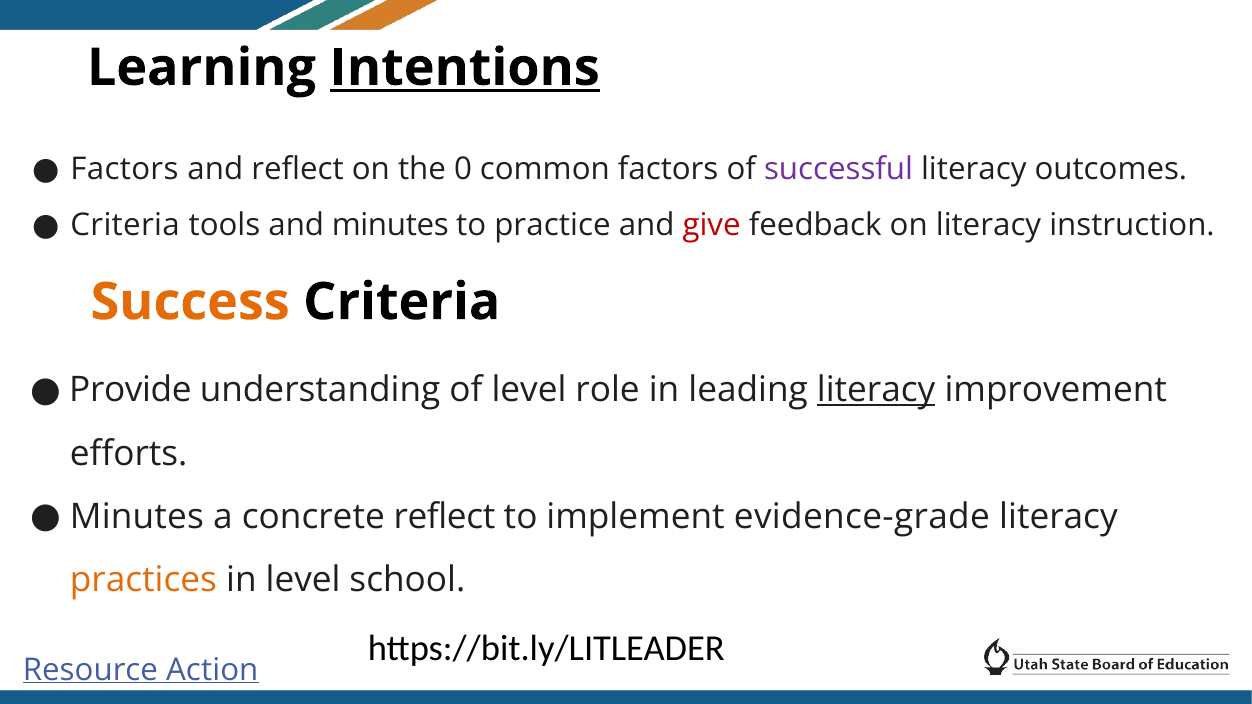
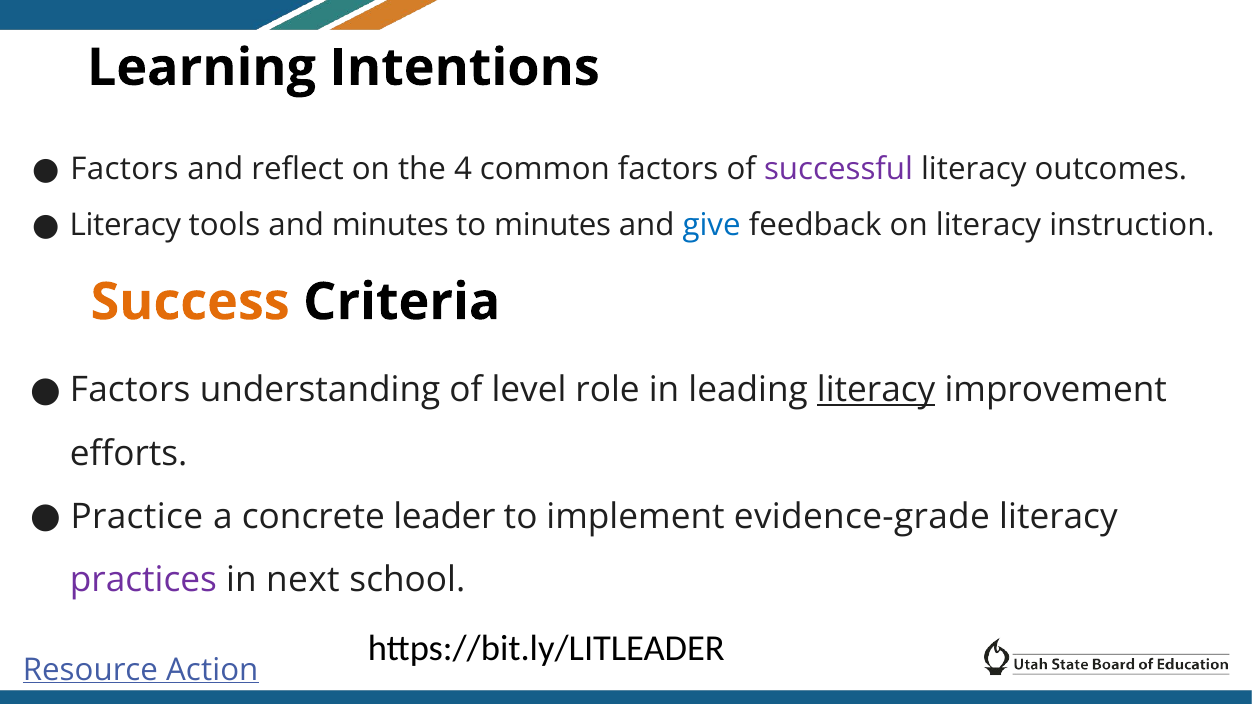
Intentions underline: present -> none
0: 0 -> 4
Criteria at (125, 226): Criteria -> Literacy
to practice: practice -> minutes
give colour: red -> blue
Provide at (130, 390): Provide -> Factors
Minutes at (137, 517): Minutes -> Practice
concrete reflect: reflect -> leader
practices colour: orange -> purple
in level: level -> next
